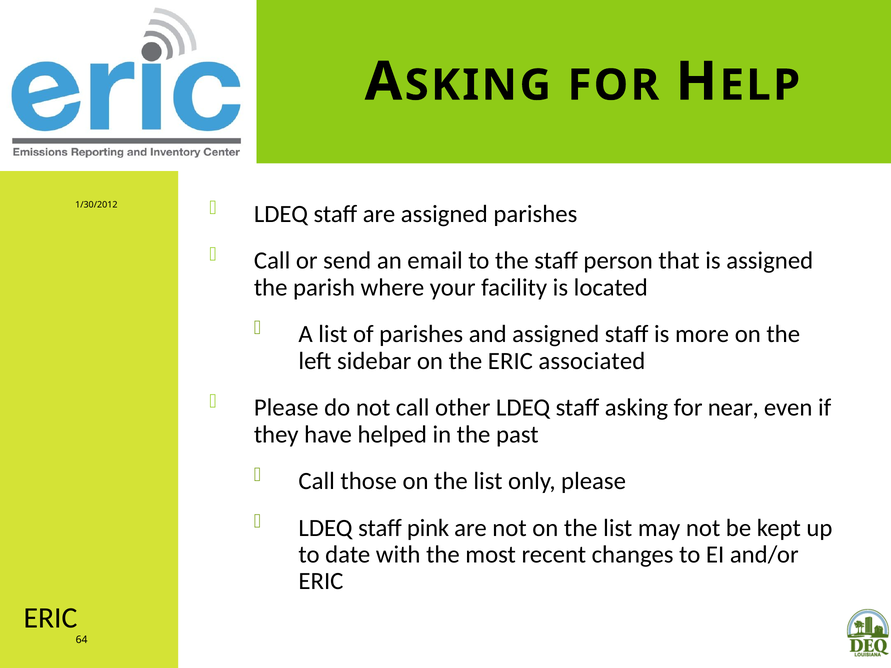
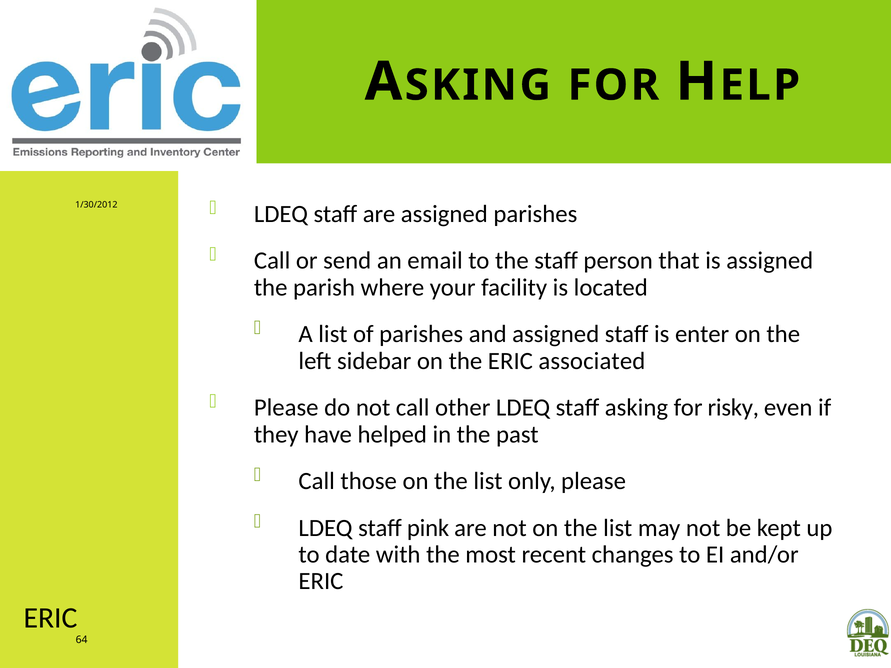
more: more -> enter
near: near -> risky
